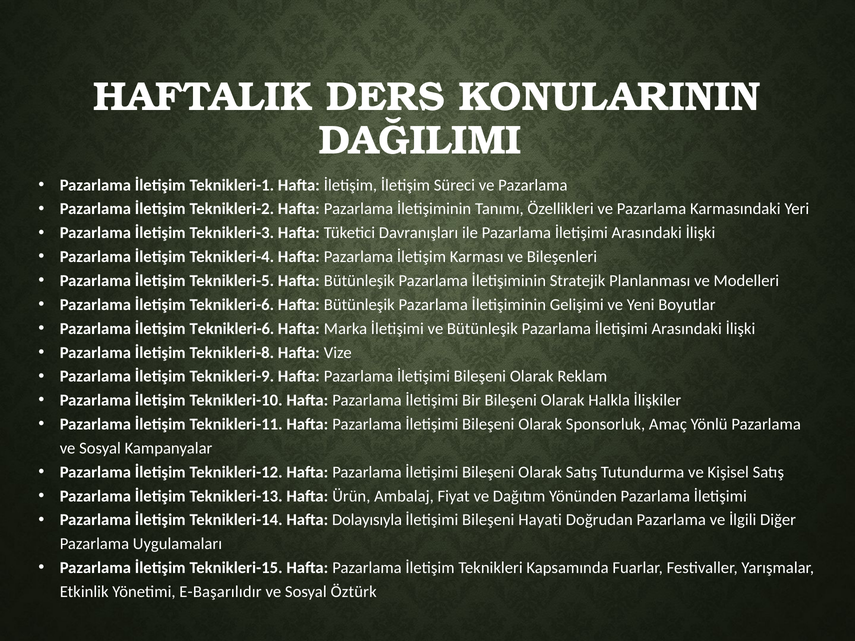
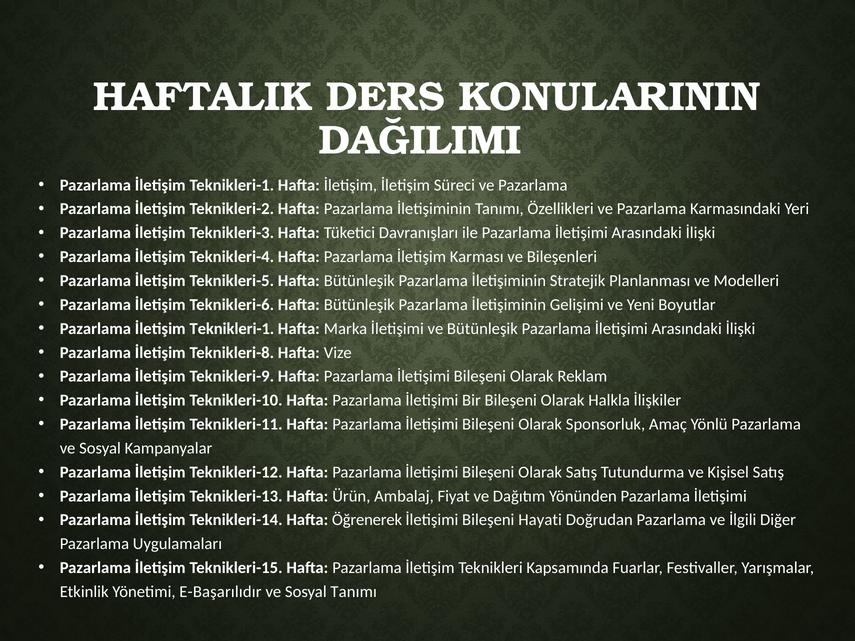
Teknikleri-6 at (232, 329): Teknikleri-6 -> Teknikleri-1
Dolayısıyla: Dolayısıyla -> Öğrenerek
Sosyal Öztürk: Öztürk -> Tanımı
